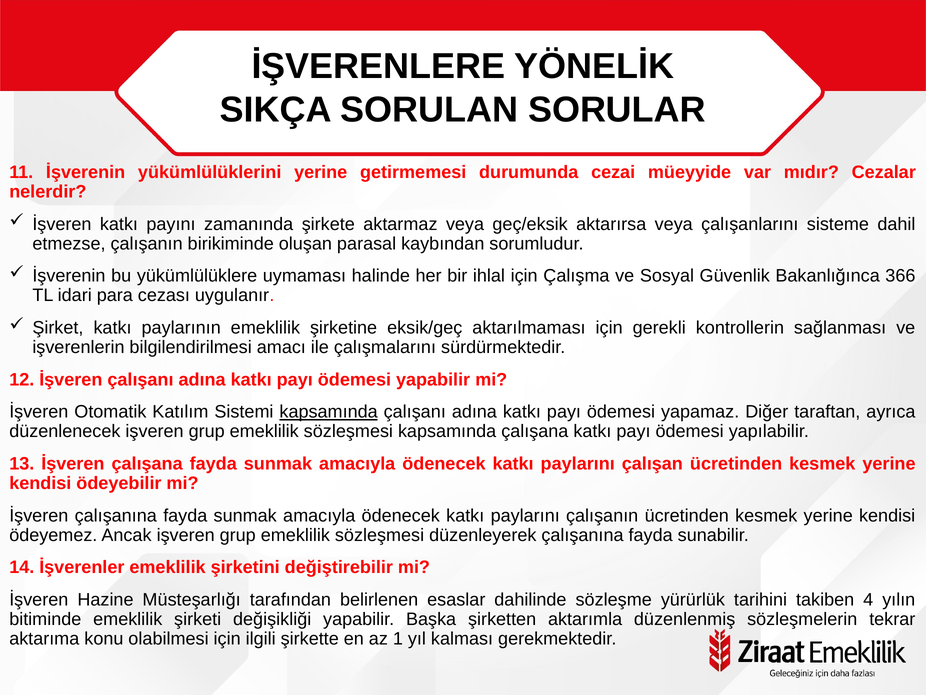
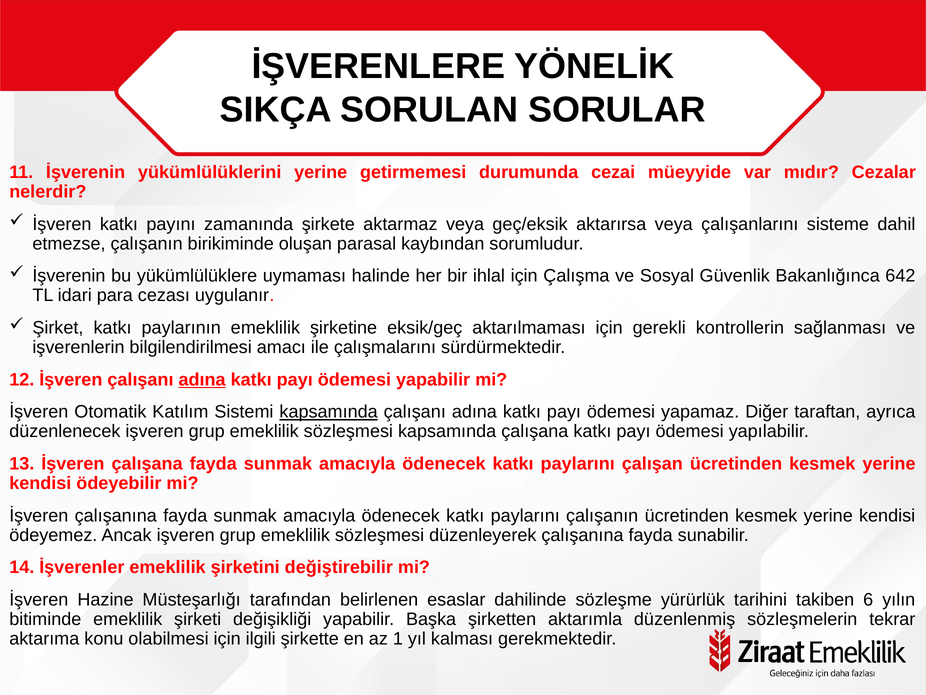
366: 366 -> 642
adına at (202, 379) underline: none -> present
4: 4 -> 6
